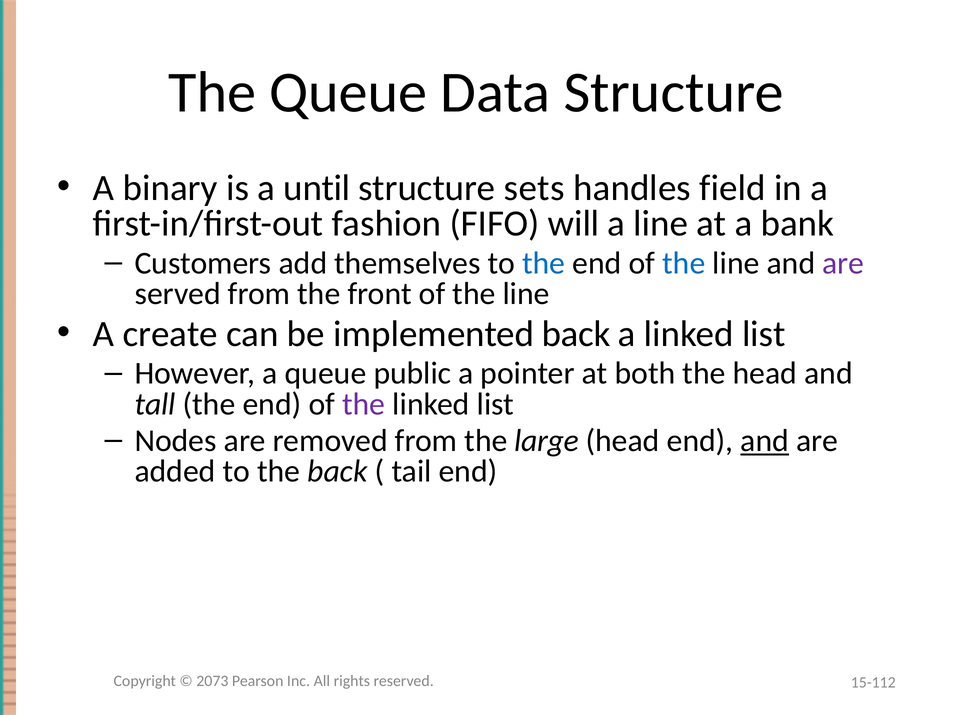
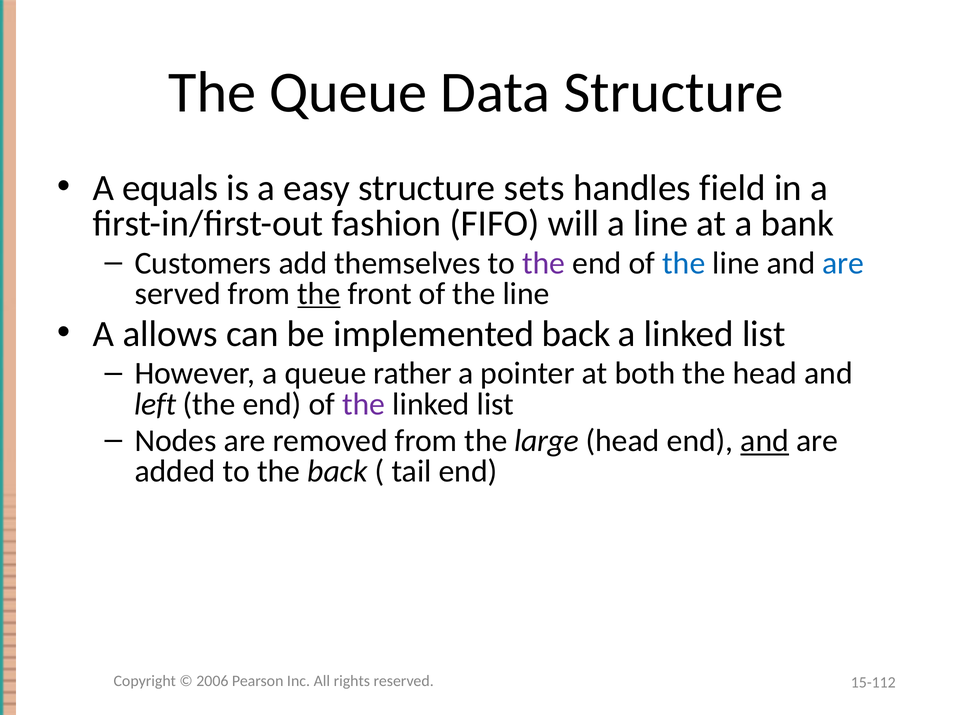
binary: binary -> equals
until: until -> easy
the at (544, 263) colour: blue -> purple
are at (843, 263) colour: purple -> blue
the at (319, 293) underline: none -> present
create: create -> allows
public: public -> rather
tall: tall -> left
2073: 2073 -> 2006
